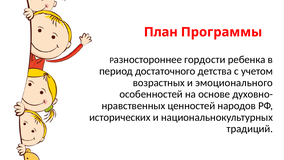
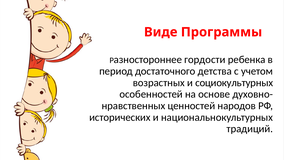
План: План -> Виде
эмоционального: эмоционального -> социокультурных
